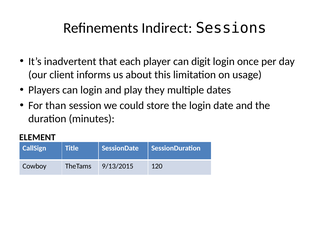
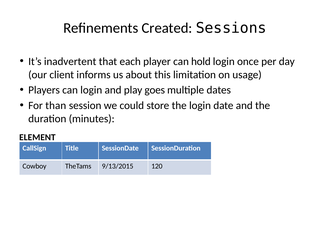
Indirect: Indirect -> Created
digit: digit -> hold
they: they -> goes
